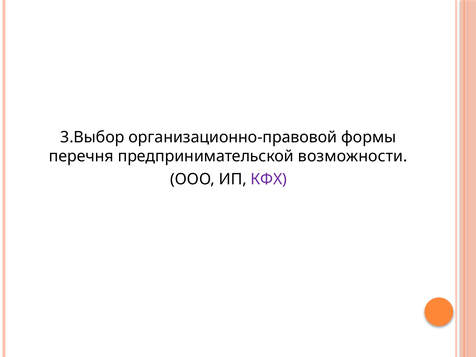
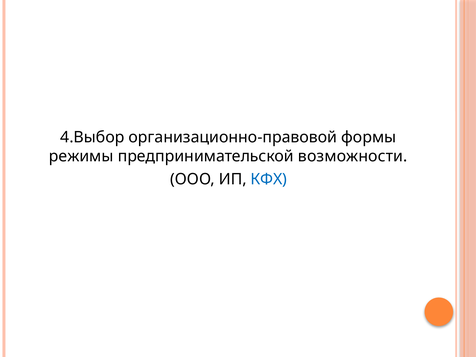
3.Выбор: 3.Выбор -> 4.Выбор
перечня: перечня -> режимы
КФХ colour: purple -> blue
